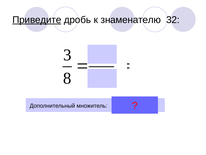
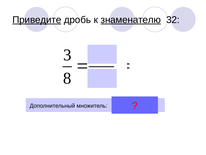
знаменателю underline: none -> present
